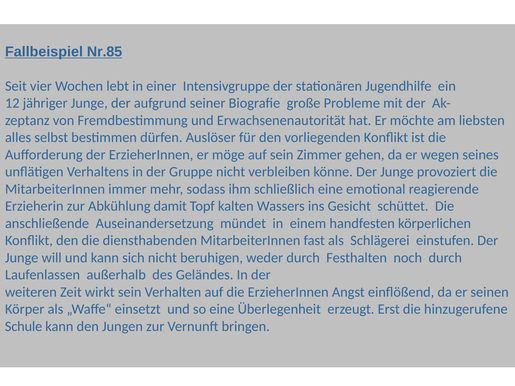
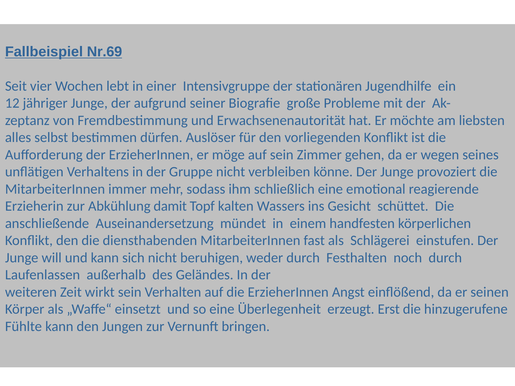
Nr.85: Nr.85 -> Nr.69
Schule: Schule -> Fühlte
